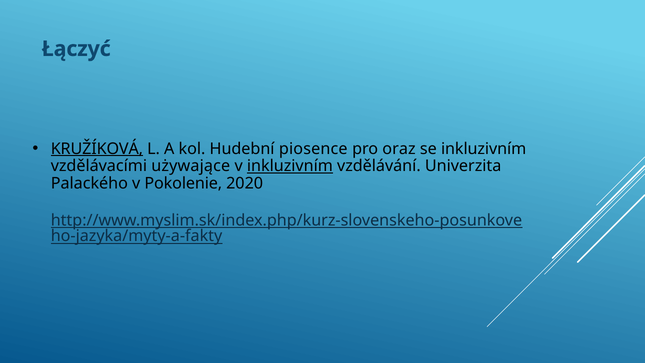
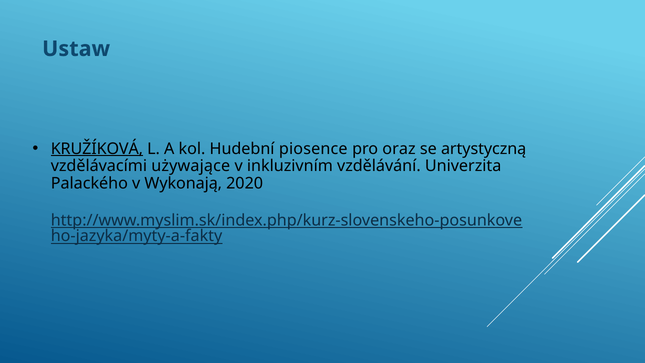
Łączyć: Łączyć -> Ustaw
se inkluzivním: inkluzivním -> artystyczną
inkluzivním at (290, 166) underline: present -> none
Pokolenie: Pokolenie -> Wykonają
